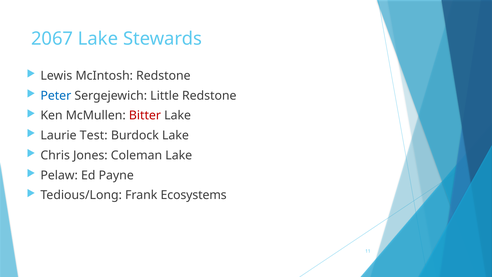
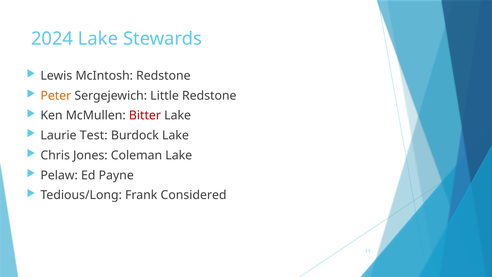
2067: 2067 -> 2024
Peter colour: blue -> orange
Ecosystems: Ecosystems -> Considered
